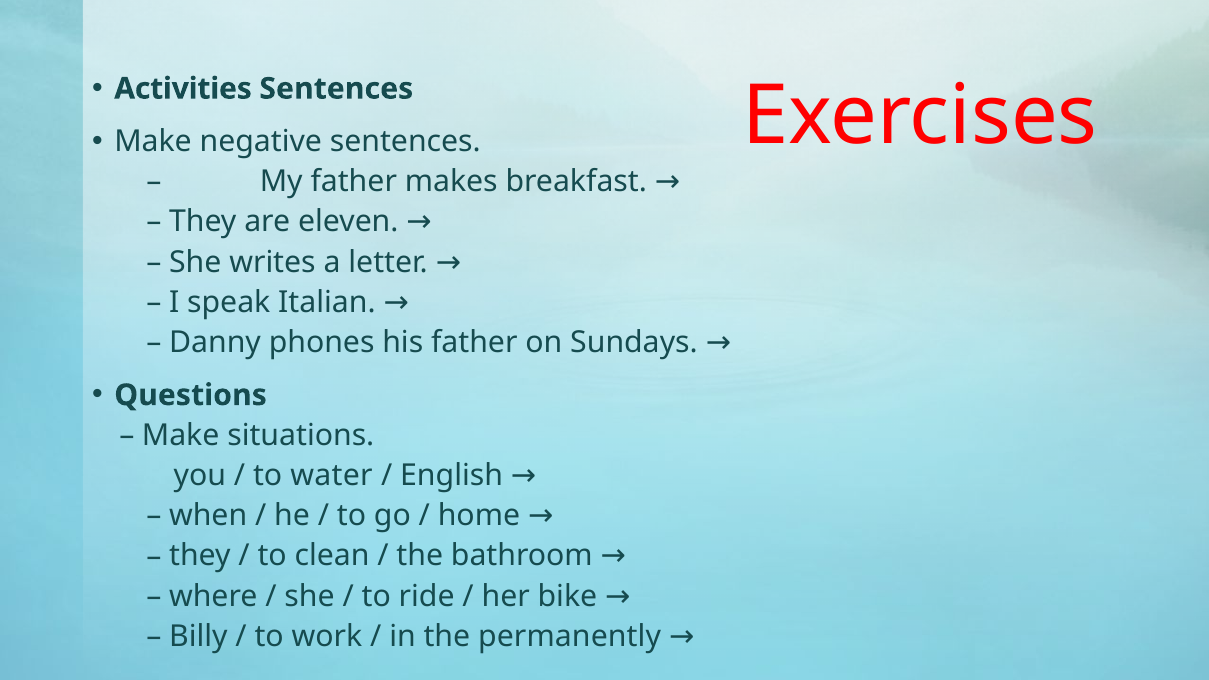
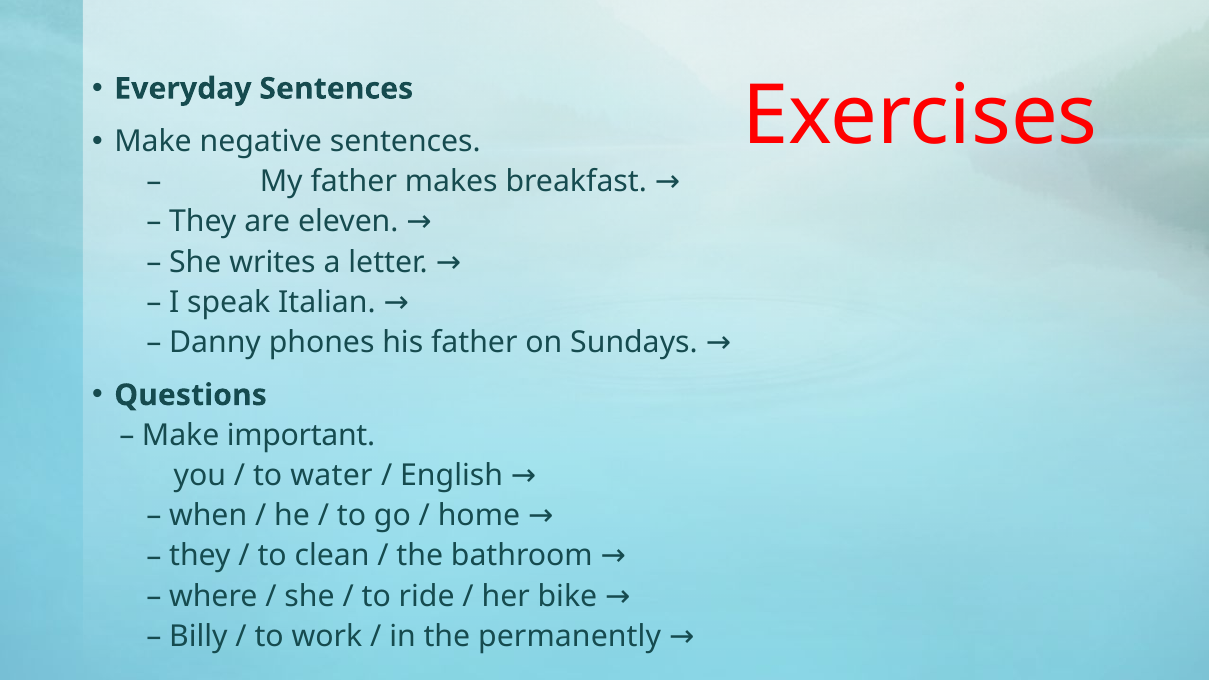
Activities: Activities -> Everyday
situations: situations -> important
